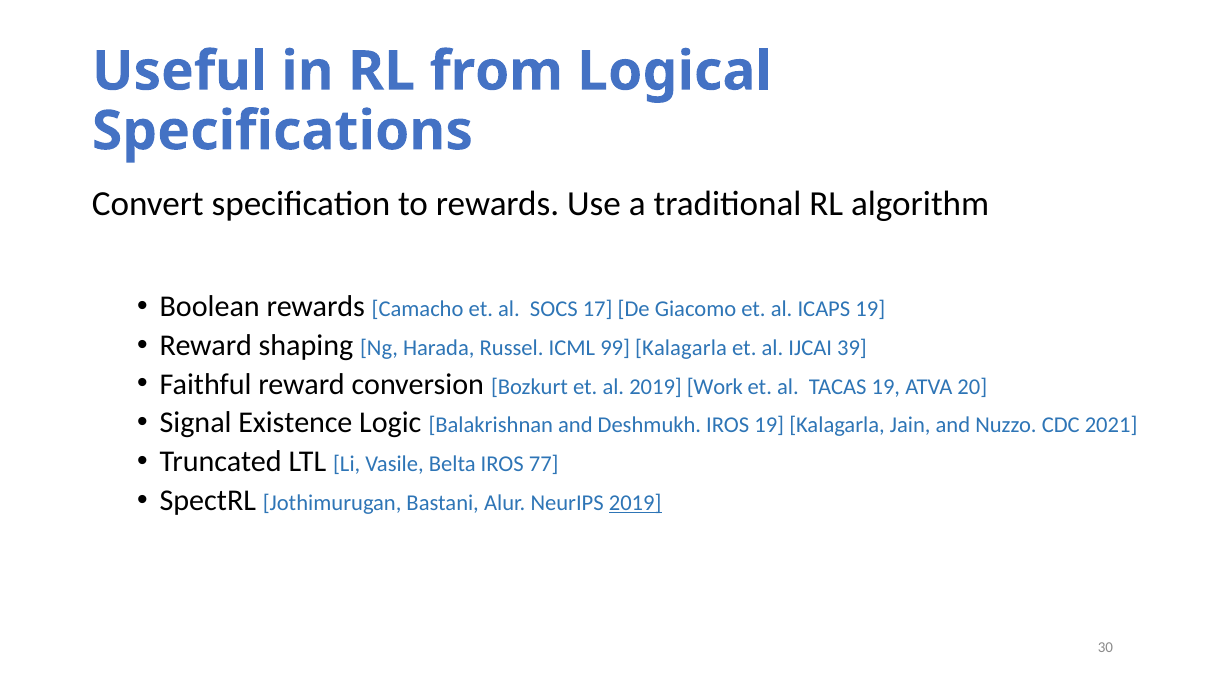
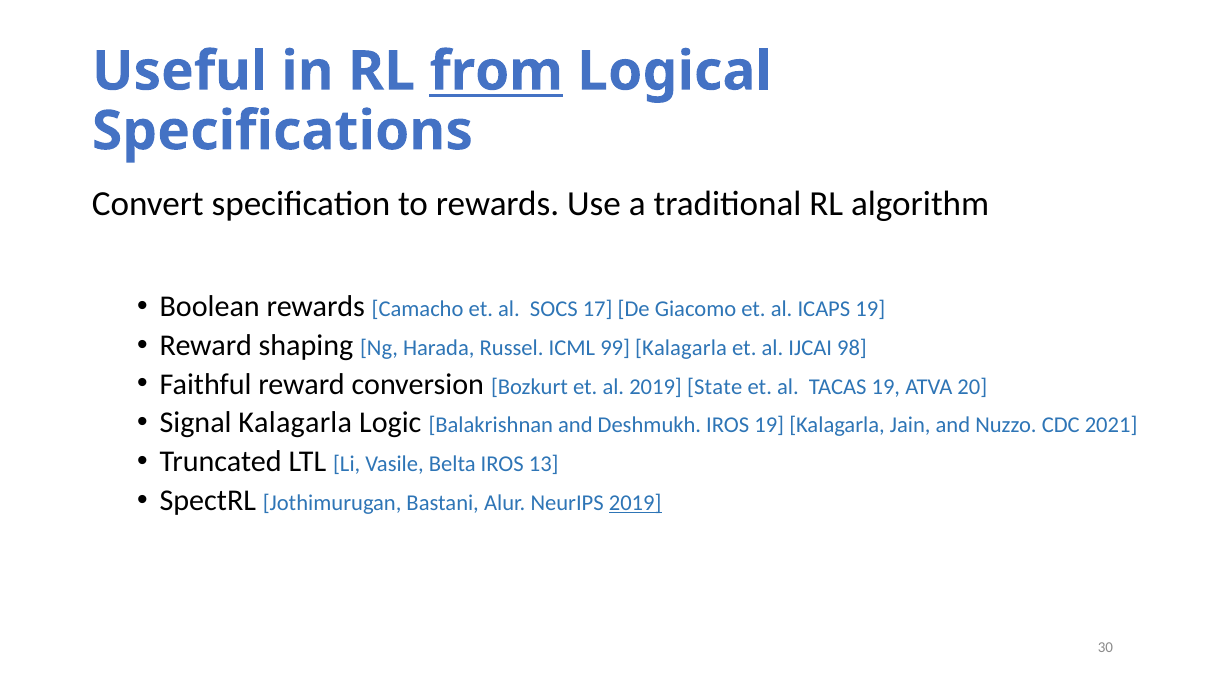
from underline: none -> present
39: 39 -> 98
Work: Work -> State
Signal Existence: Existence -> Kalagarla
77: 77 -> 13
